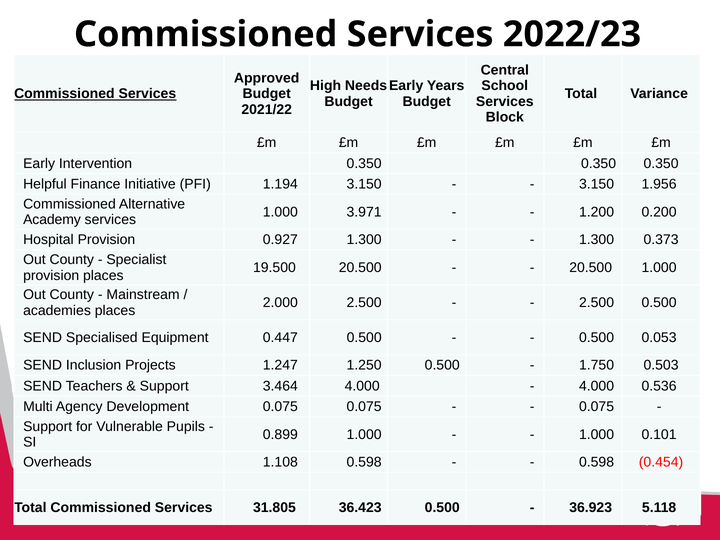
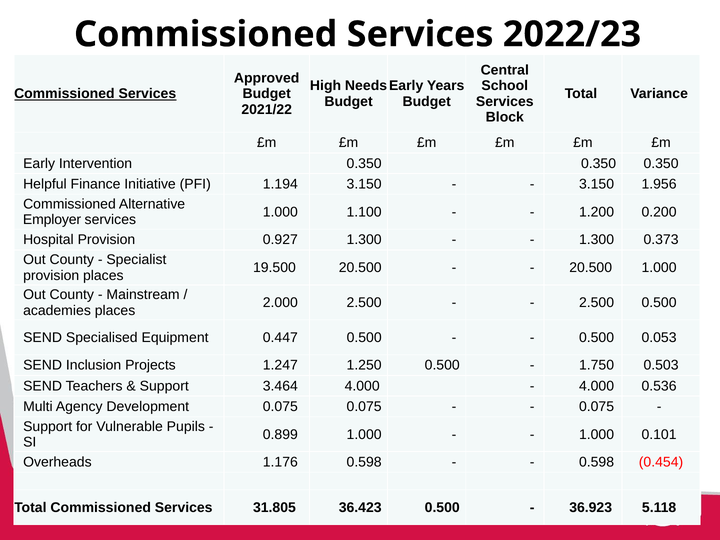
3.971: 3.971 -> 1.100
Academy: Academy -> Employer
1.108: 1.108 -> 1.176
